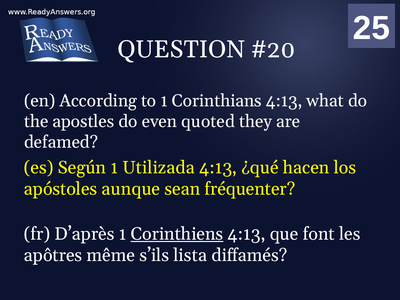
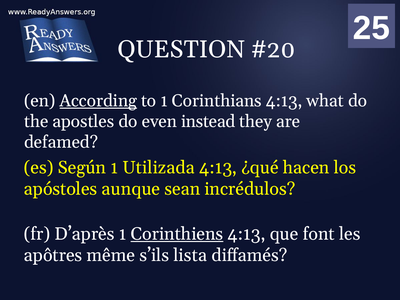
According underline: none -> present
quoted: quoted -> instead
fréquenter: fréquenter -> incrédulos
